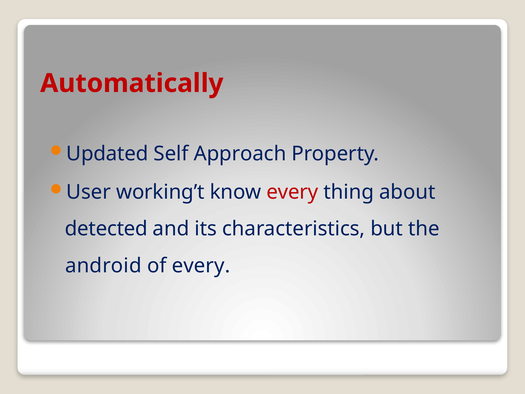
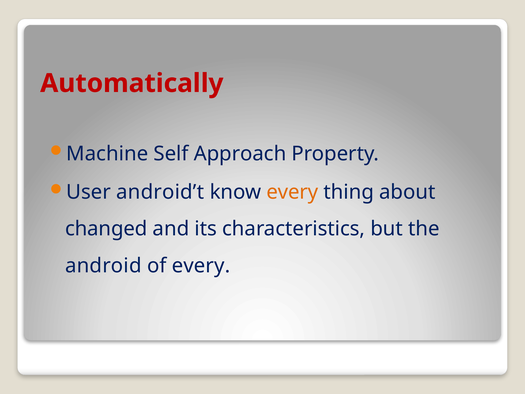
Updated: Updated -> Machine
working’t: working’t -> android’t
every at (292, 192) colour: red -> orange
detected: detected -> changed
